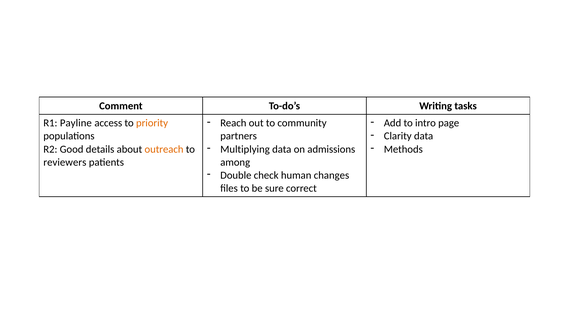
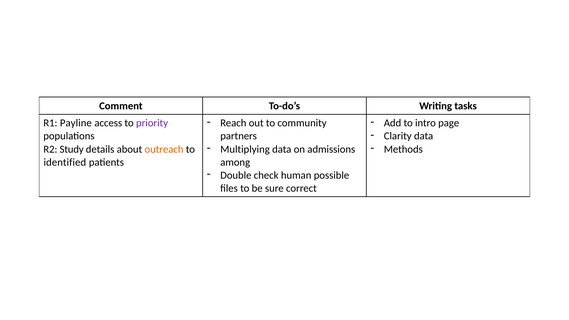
priority colour: orange -> purple
Good: Good -> Study
reviewers: reviewers -> identified
changes: changes -> possible
